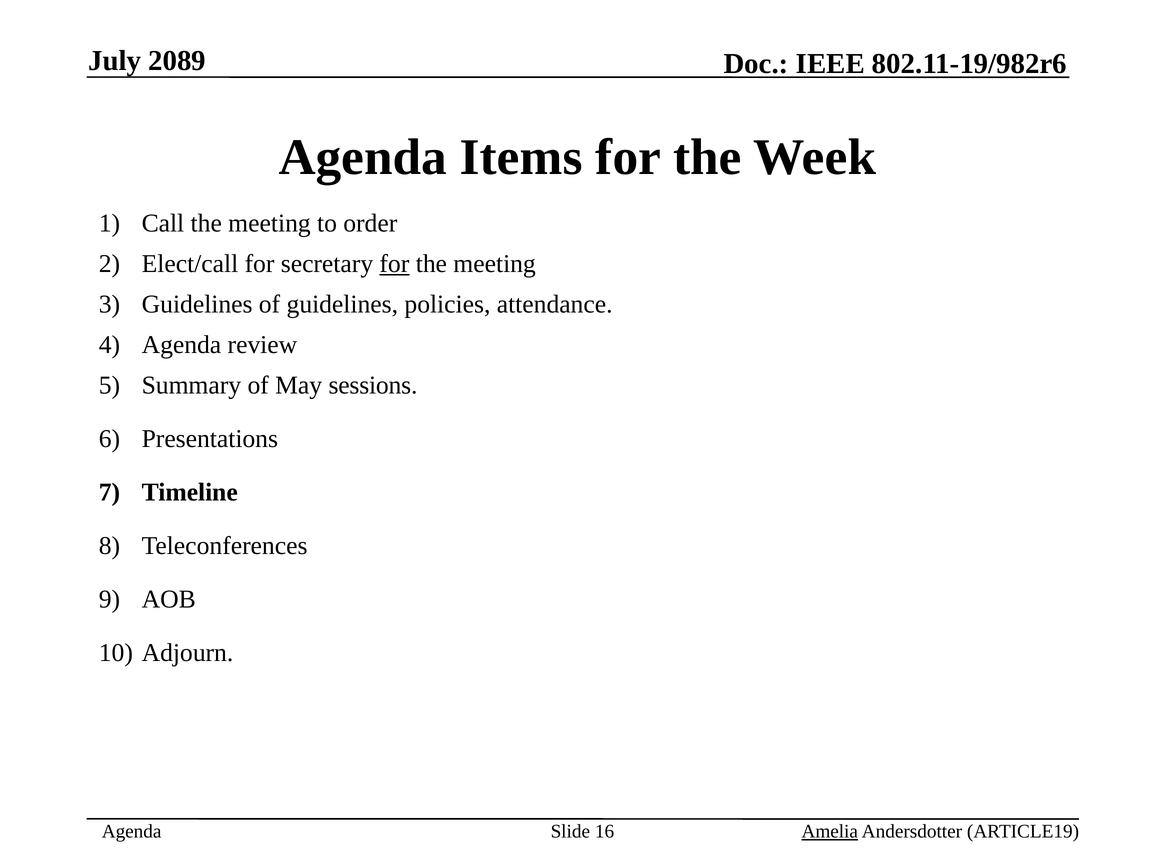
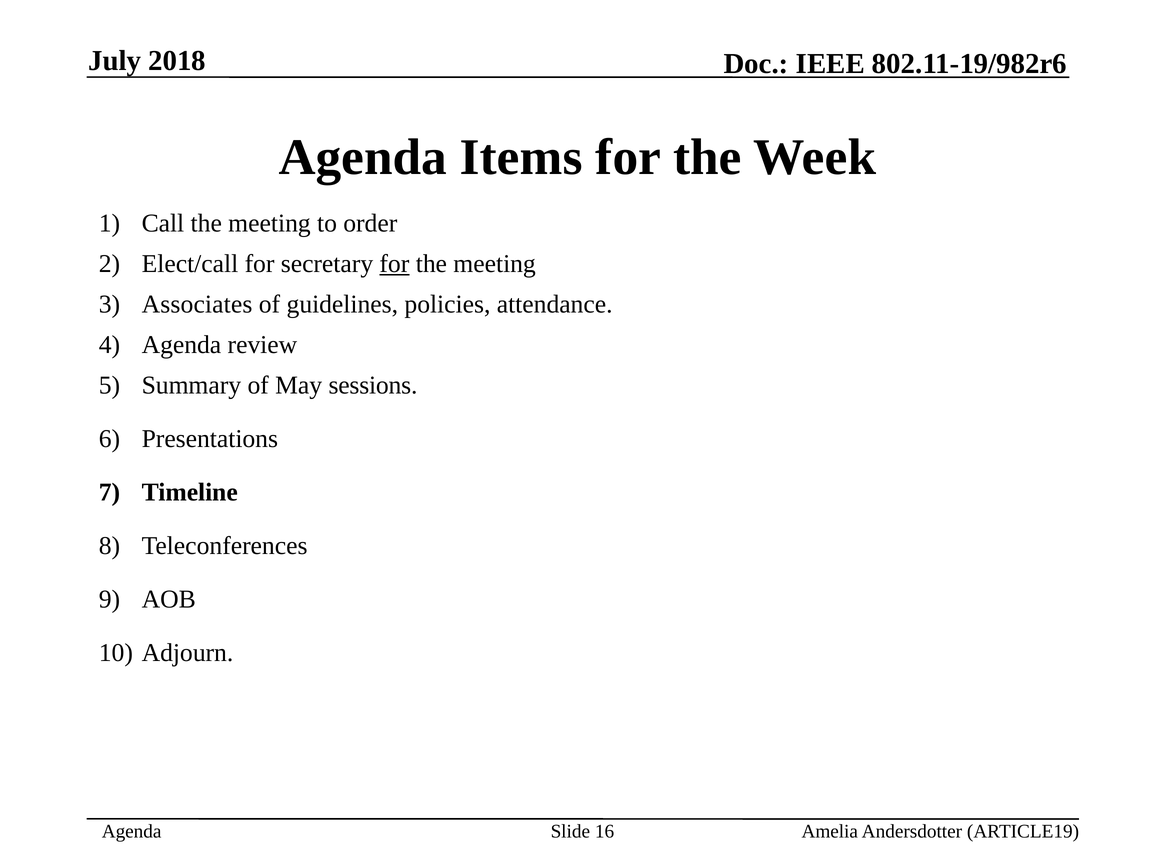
2089: 2089 -> 2018
Guidelines at (197, 304): Guidelines -> Associates
Amelia underline: present -> none
